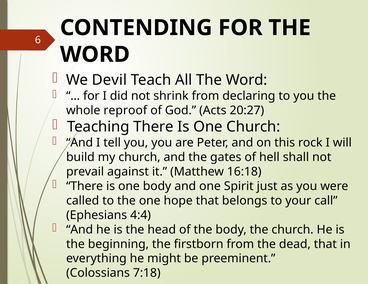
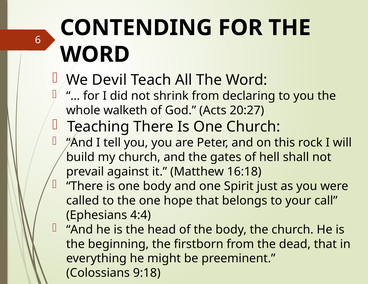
reproof: reproof -> walketh
7:18: 7:18 -> 9:18
